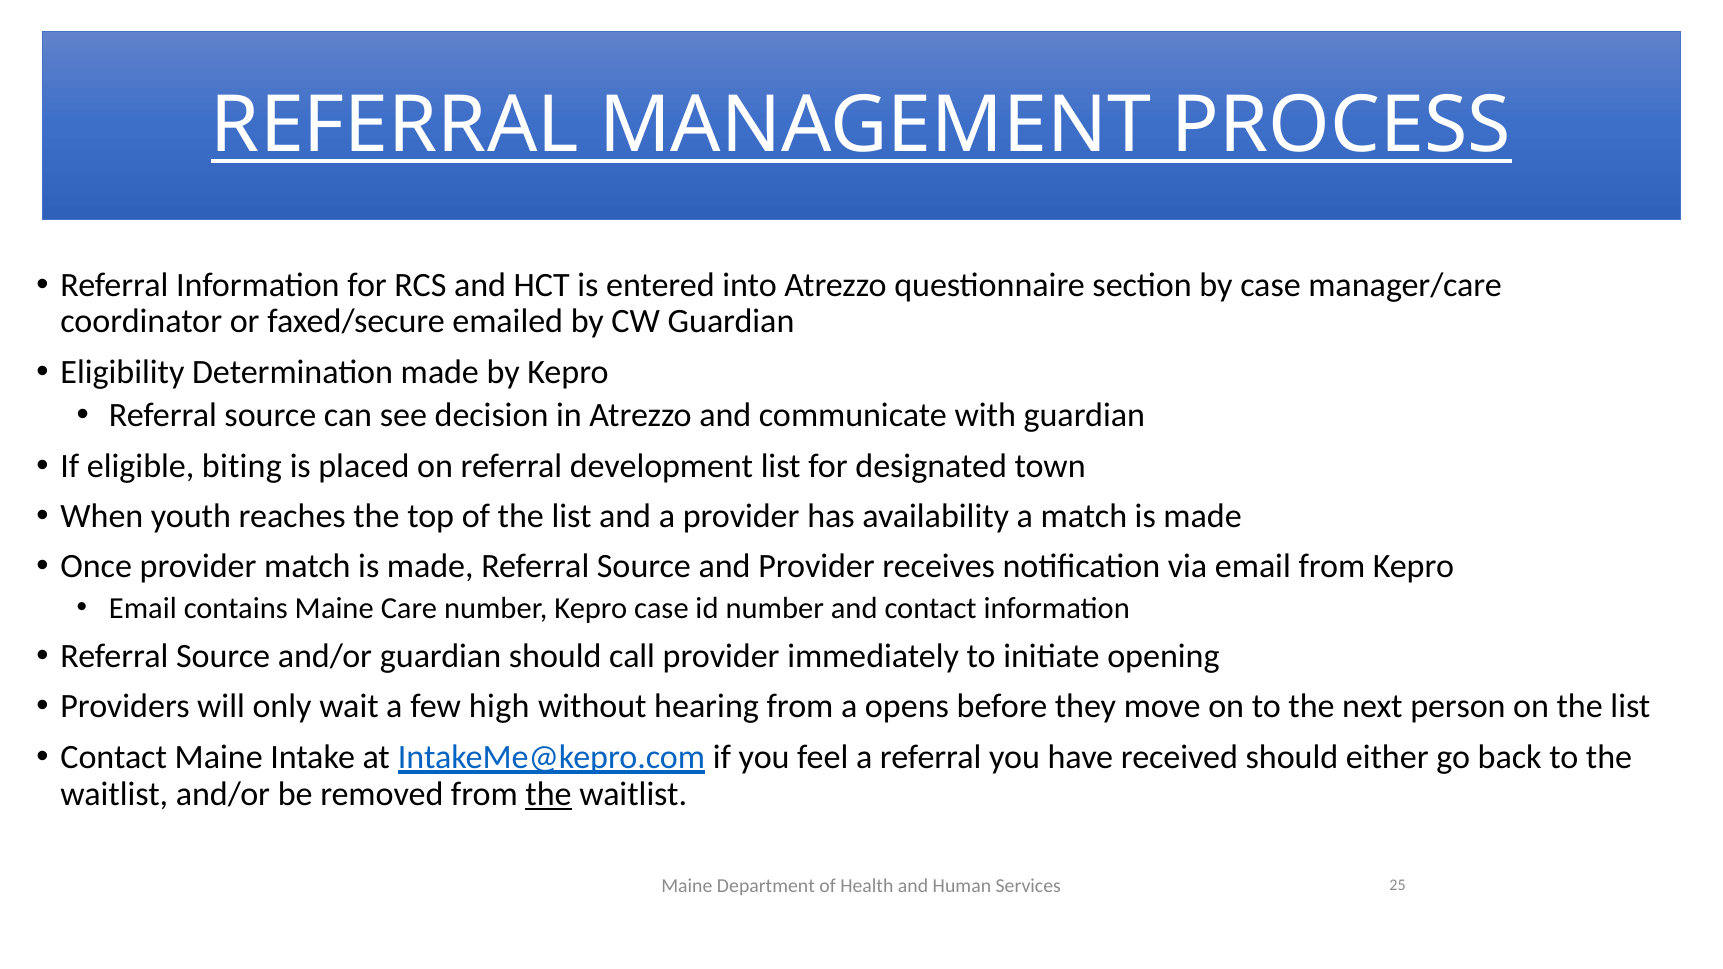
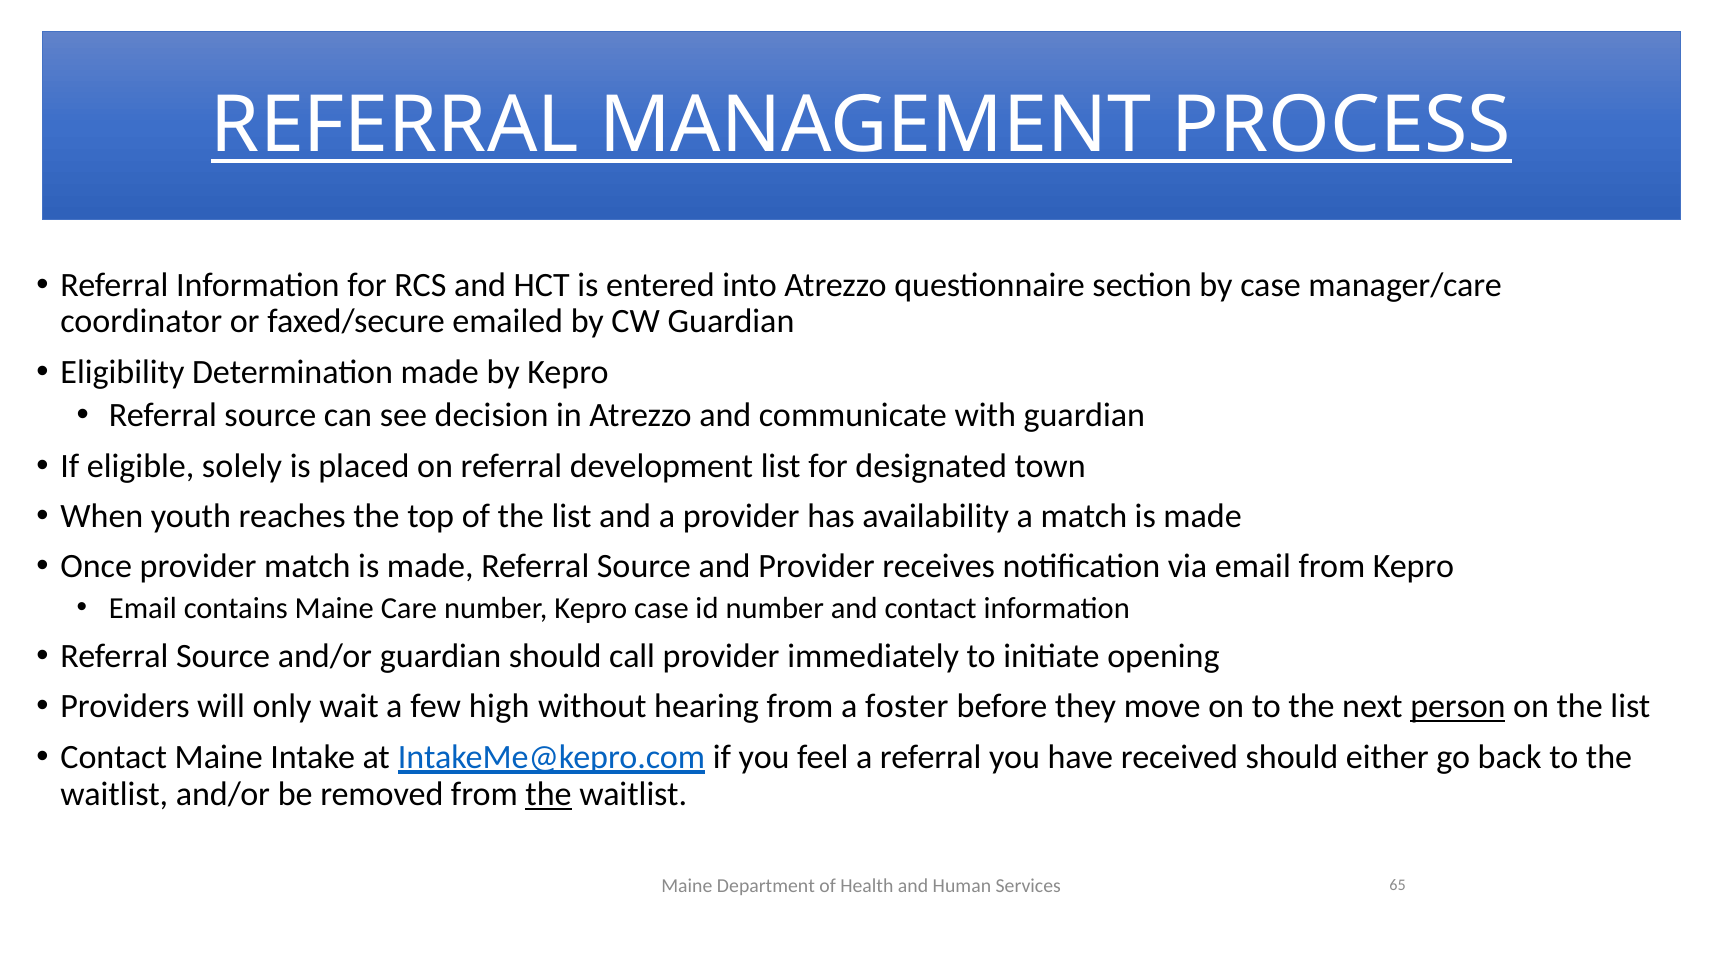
biting: biting -> solely
opens: opens -> foster
person underline: none -> present
25: 25 -> 65
